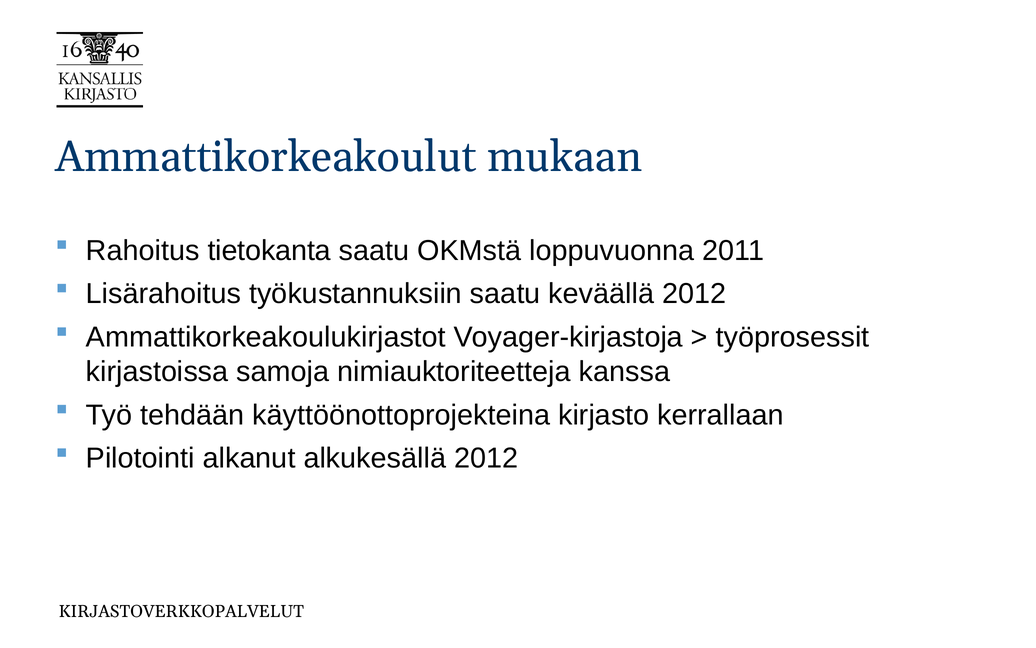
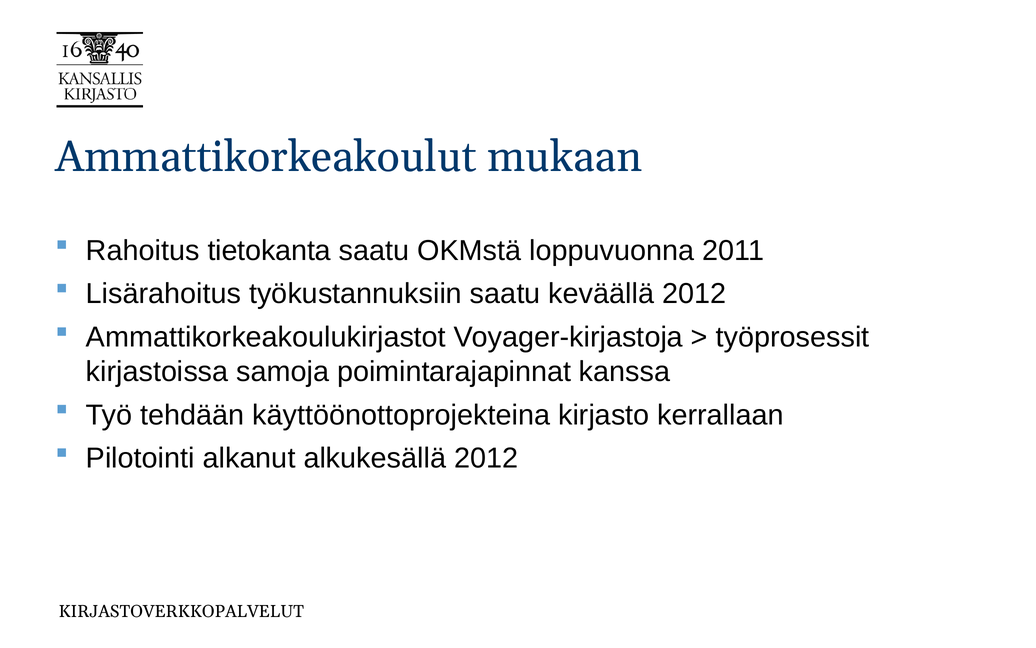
nimiauktoriteetteja: nimiauktoriteetteja -> poimintarajapinnat
